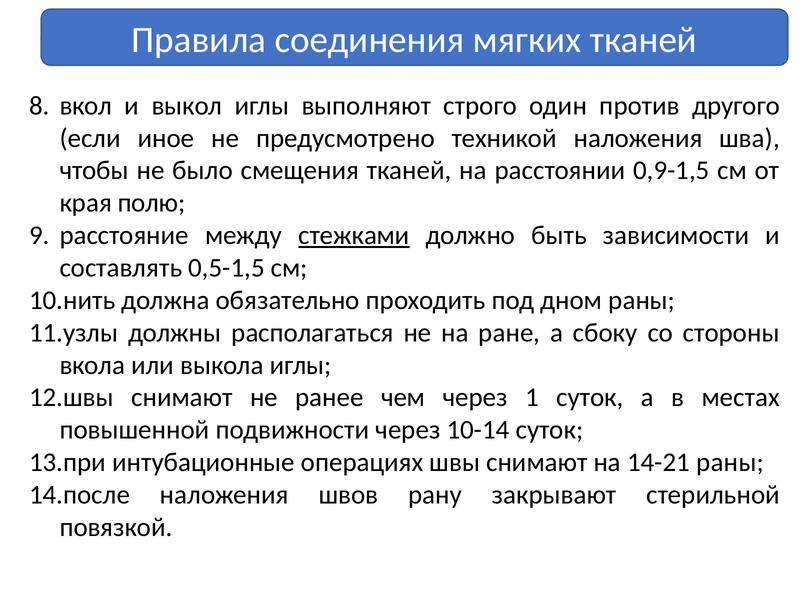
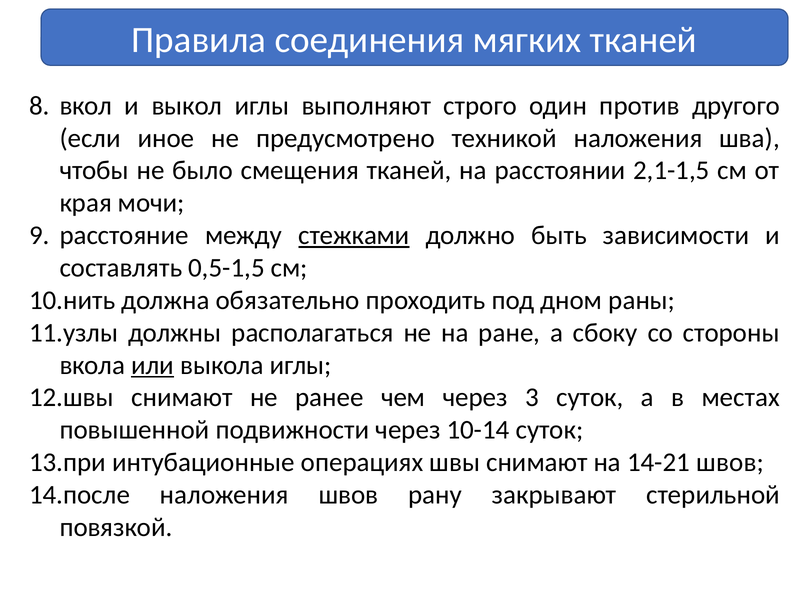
0,9-1,5: 0,9-1,5 -> 2,1-1,5
полю: полю -> мочи
или underline: none -> present
1: 1 -> 3
14-21 раны: раны -> швов
